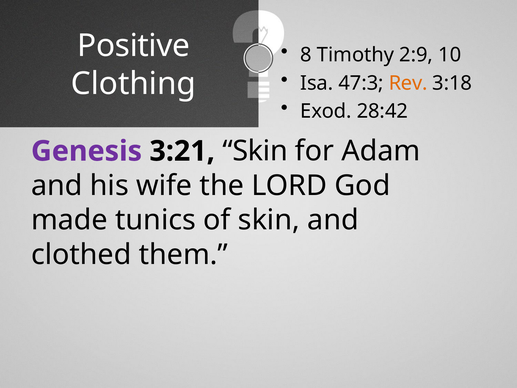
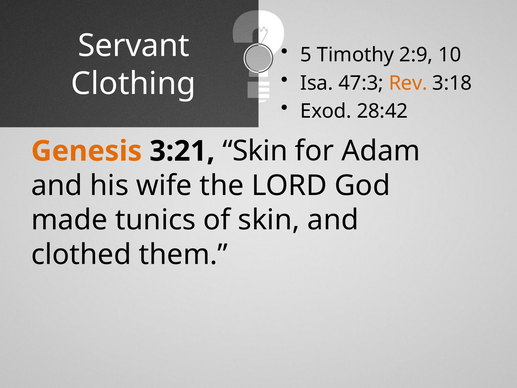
Positive: Positive -> Servant
8: 8 -> 5
Genesis colour: purple -> orange
